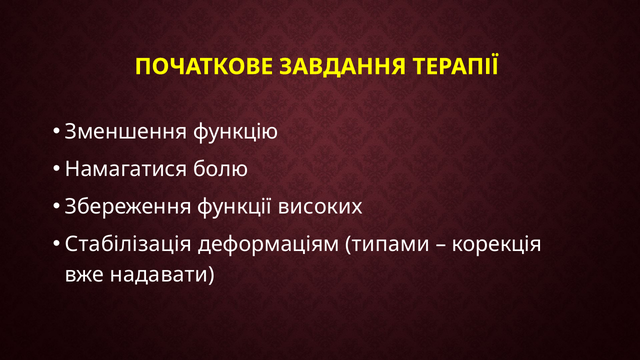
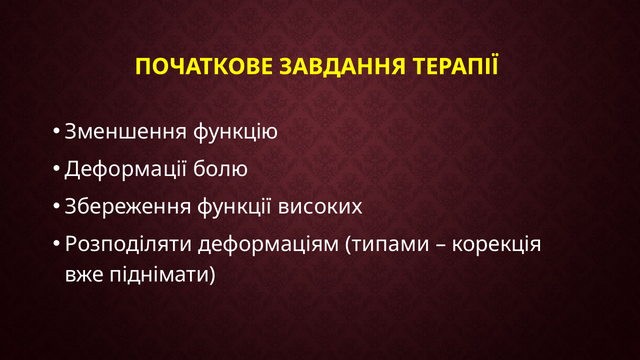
Намагатися: Намагатися -> Деформації
Стабілізація: Стабілізація -> Розподіляти
надавати: надавати -> піднімати
